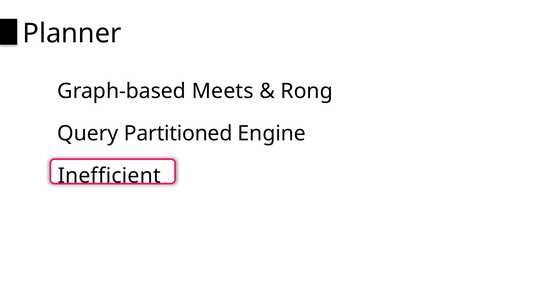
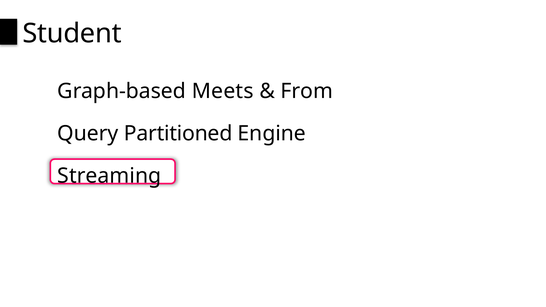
Planner: Planner -> Student
Rong: Rong -> From
Inefficient: Inefficient -> Streaming
